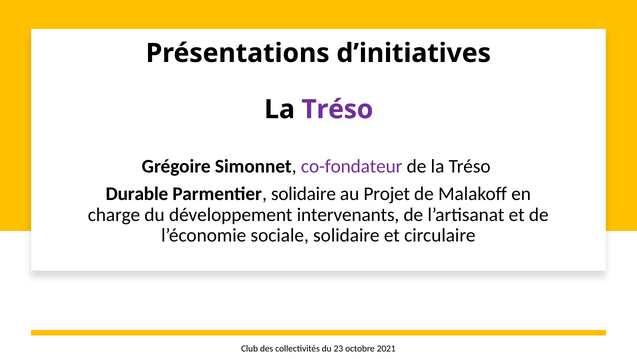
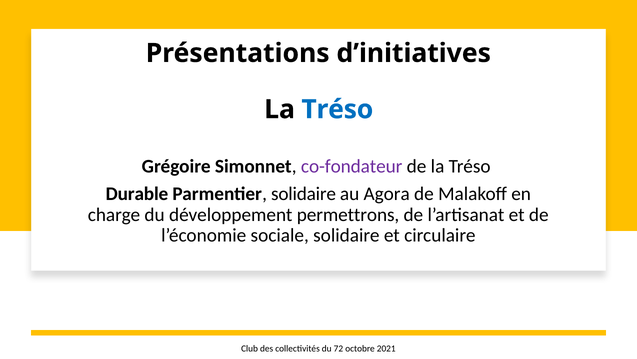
Tréso at (337, 109) colour: purple -> blue
Projet: Projet -> Agora
intervenants: intervenants -> permettrons
23: 23 -> 72
